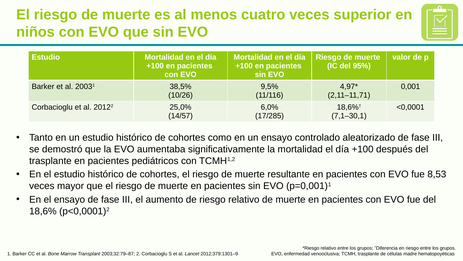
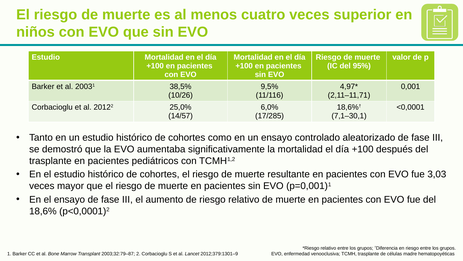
8,53: 8,53 -> 3,03
